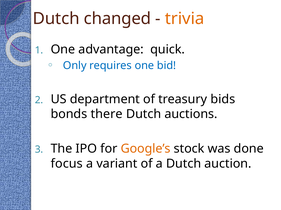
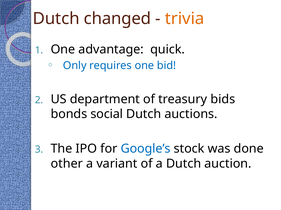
there: there -> social
Google’s colour: orange -> blue
focus: focus -> other
